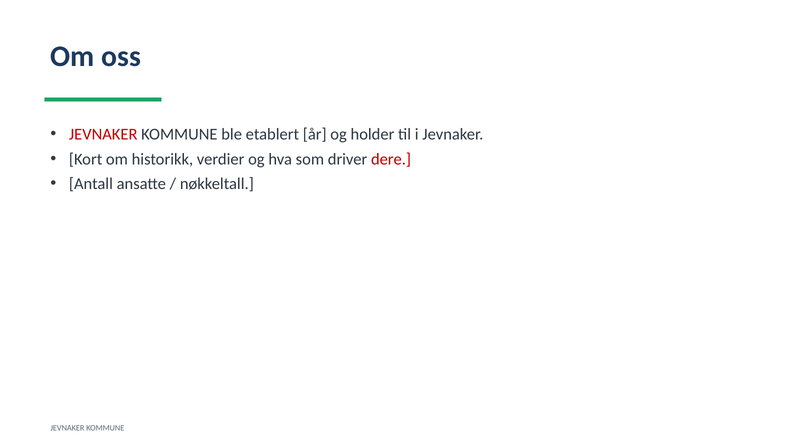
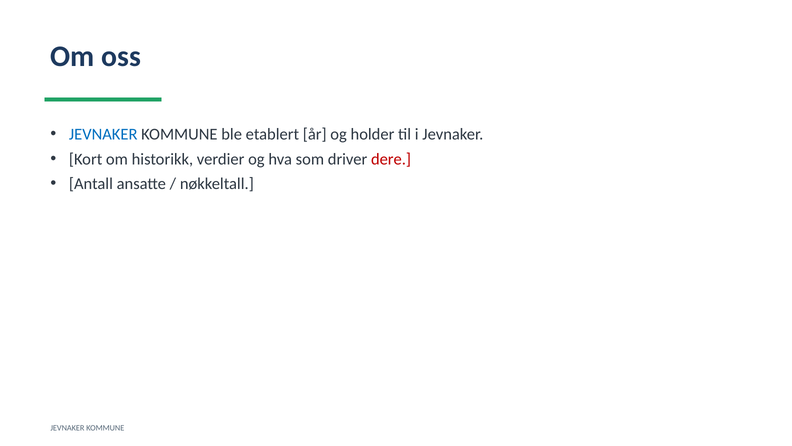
JEVNAKER at (103, 134) colour: red -> blue
